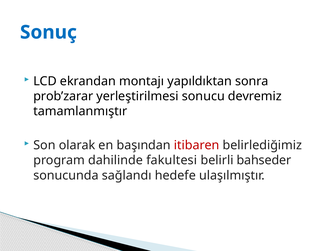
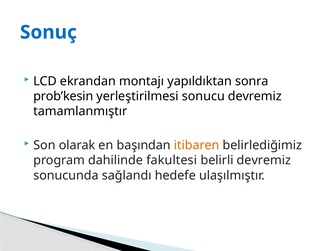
prob’zarar: prob’zarar -> prob’kesin
itibaren colour: red -> orange
belirli bahseder: bahseder -> devremiz
